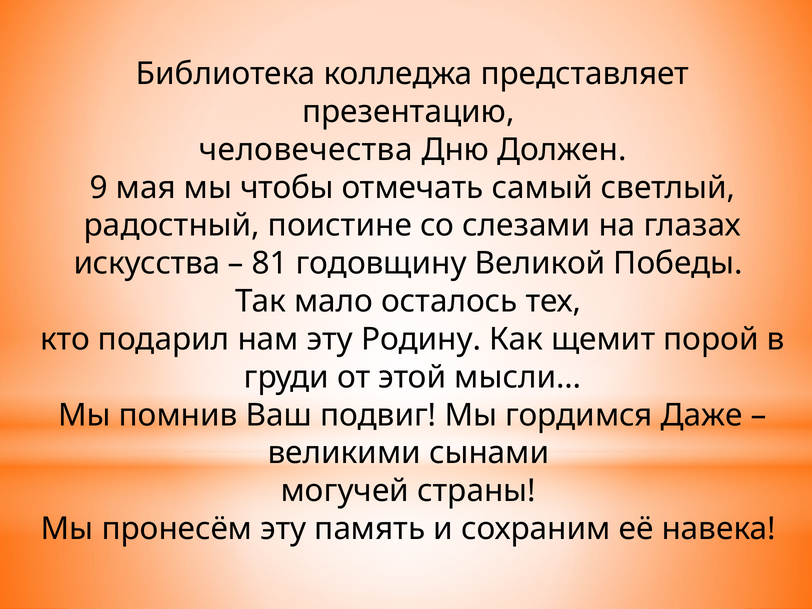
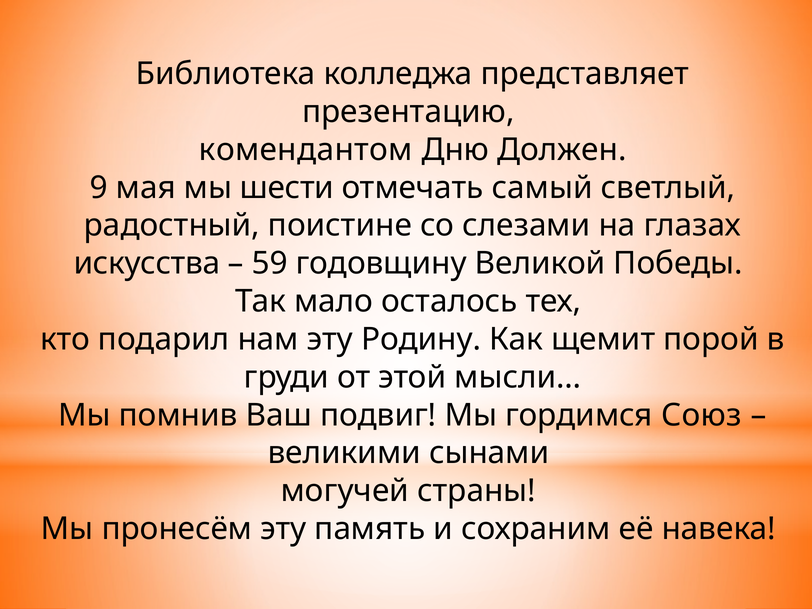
человечества: человечества -> комендантом
чтобы: чтобы -> шести
81: 81 -> 59
Даже: Даже -> Союз
